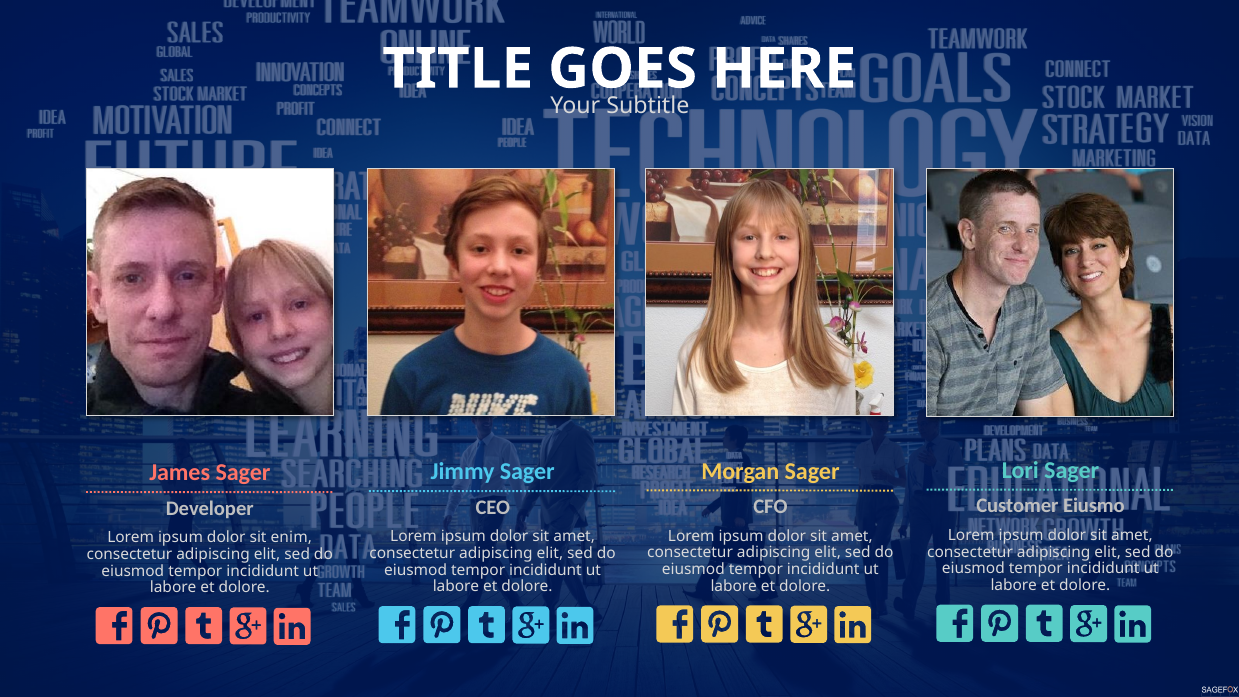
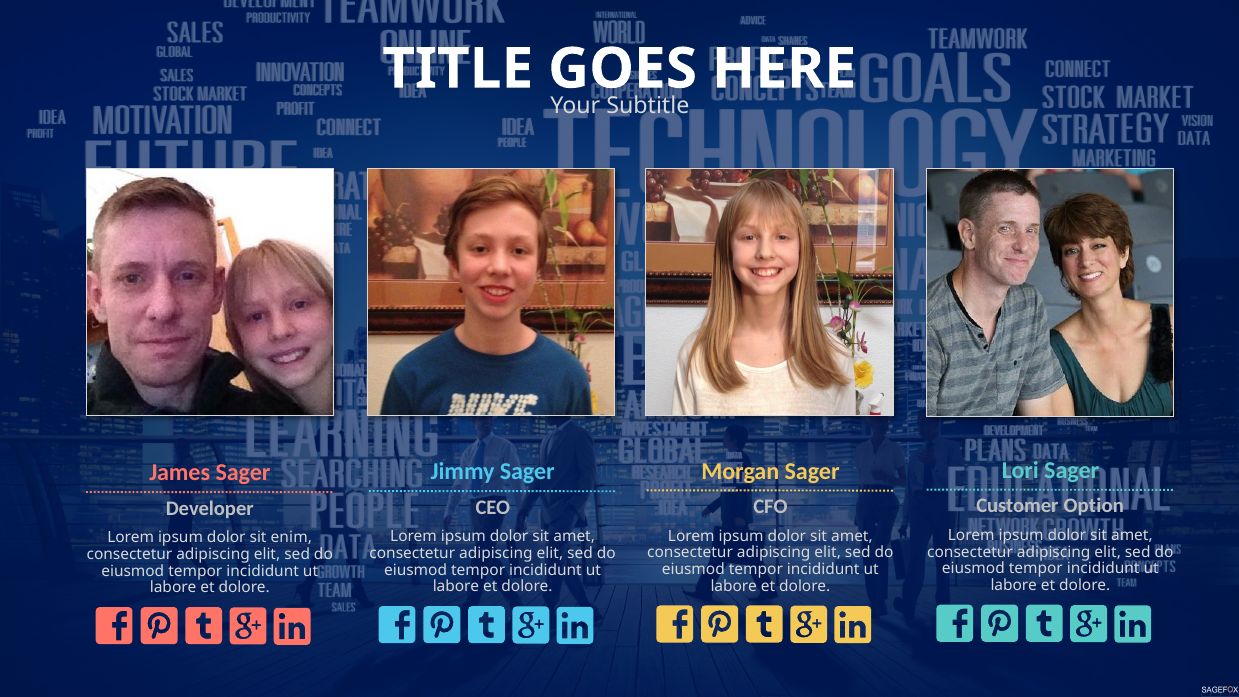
Eiusmo: Eiusmo -> Option
